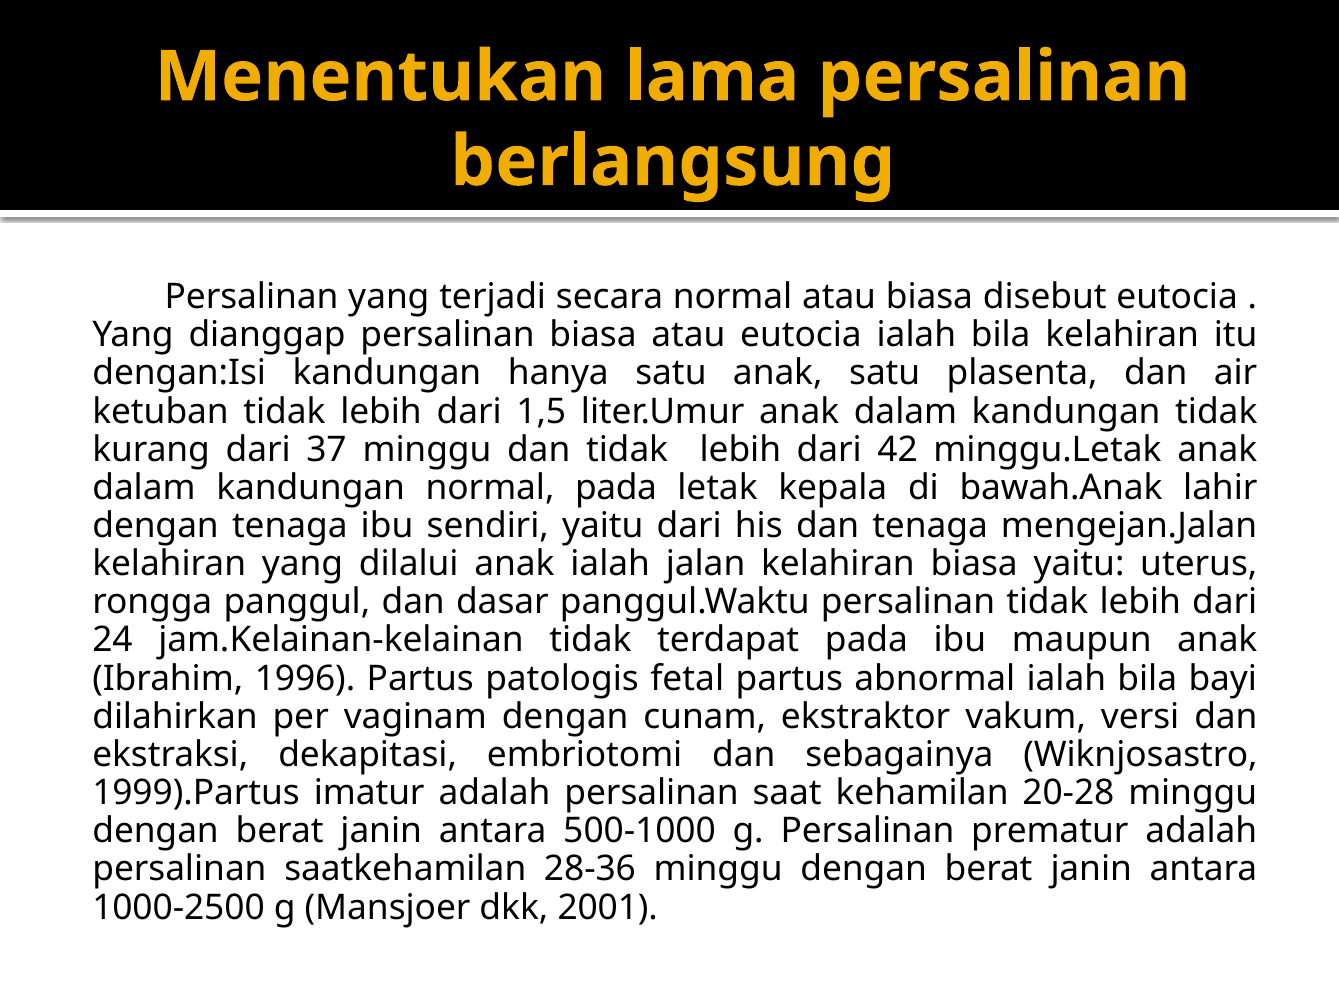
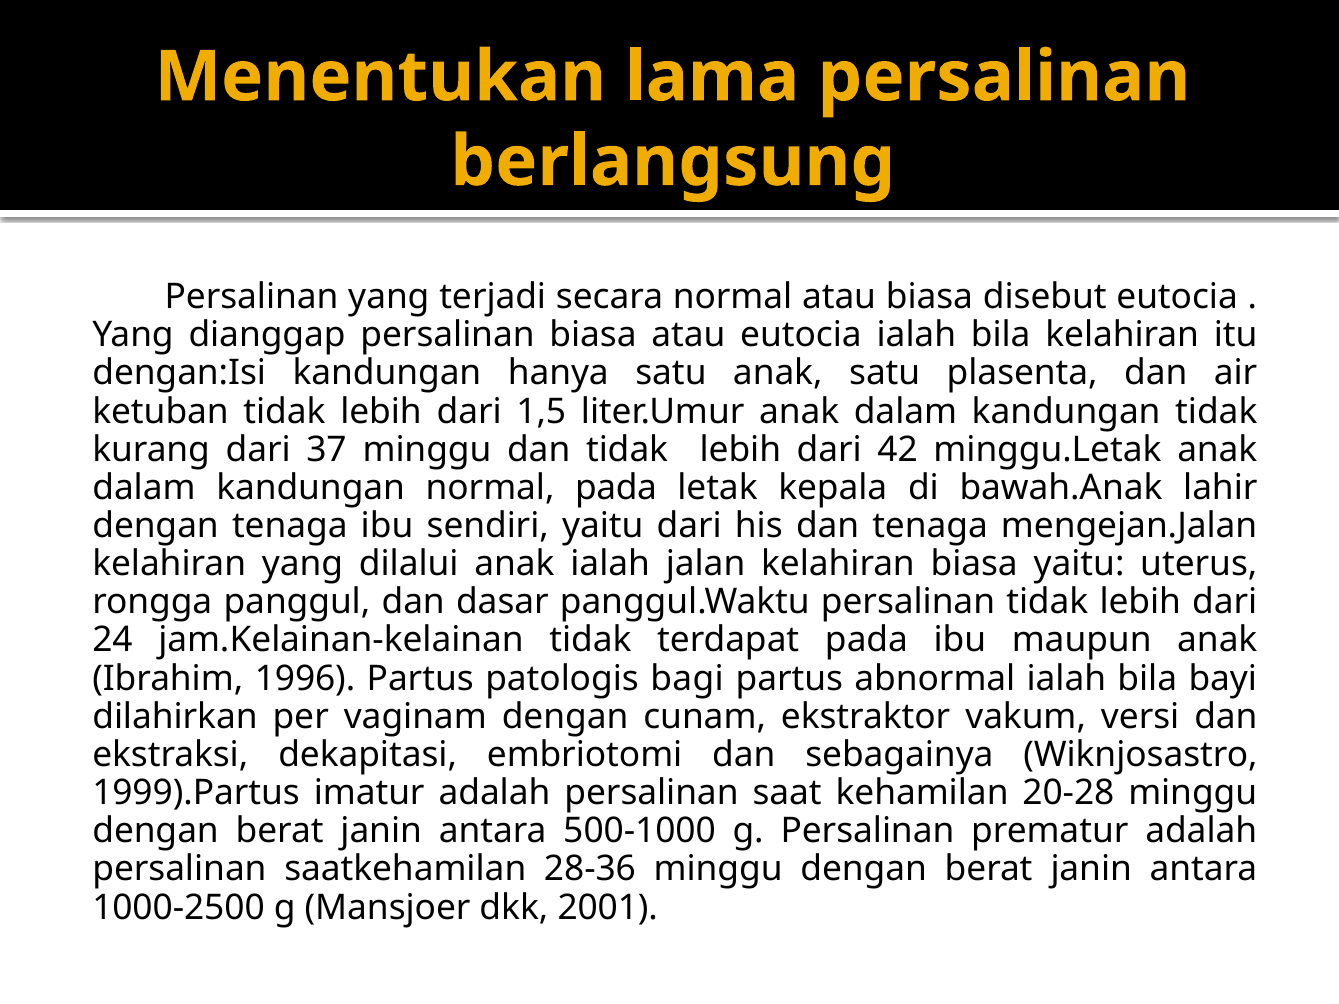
fetal: fetal -> bagi
